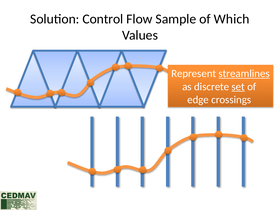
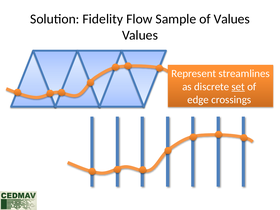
Control: Control -> Fidelity
of Which: Which -> Values
streamlines underline: present -> none
